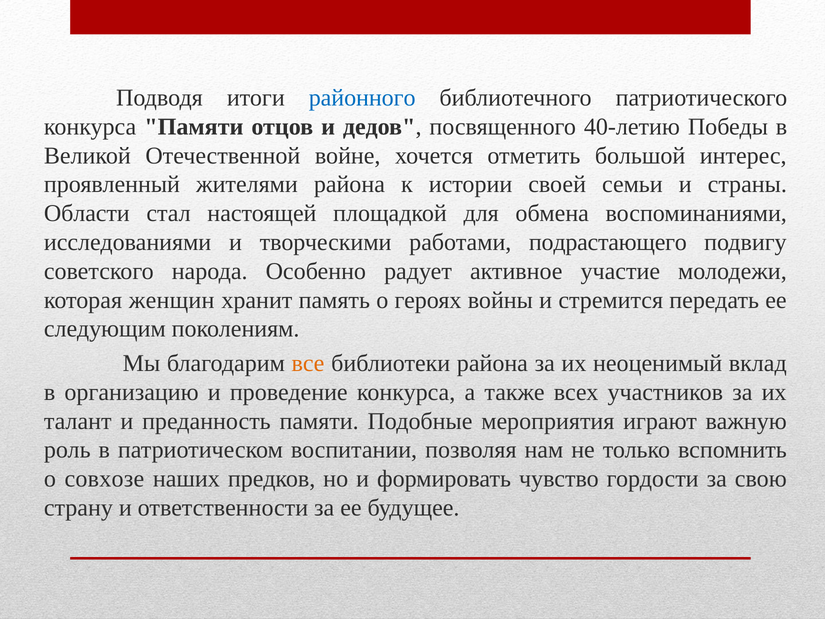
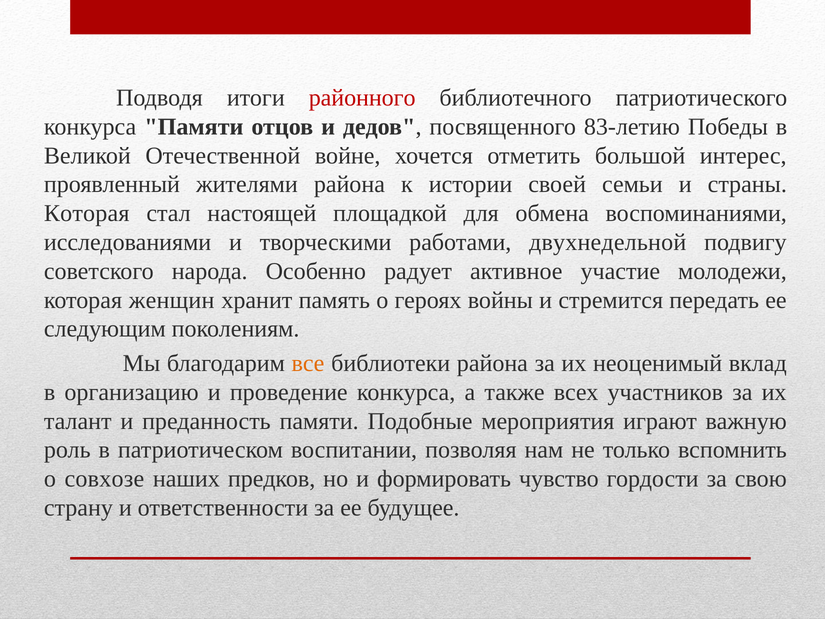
районного colour: blue -> red
40-летию: 40-летию -> 83-летию
Области at (87, 213): Области -> Которая
подрастающего: подрастающего -> двухнедельной
